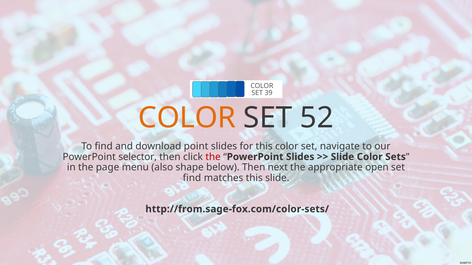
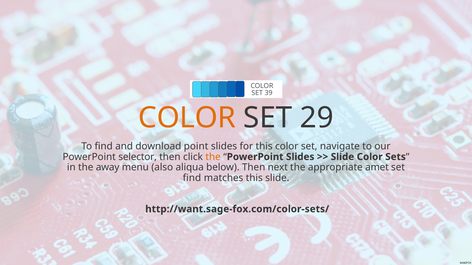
52: 52 -> 29
the at (213, 157) colour: red -> orange
page: page -> away
shape: shape -> aliqua
open: open -> amet
http://from.sage-fox.com/color-sets/: http://from.sage-fox.com/color-sets/ -> http://want.sage-fox.com/color-sets/
